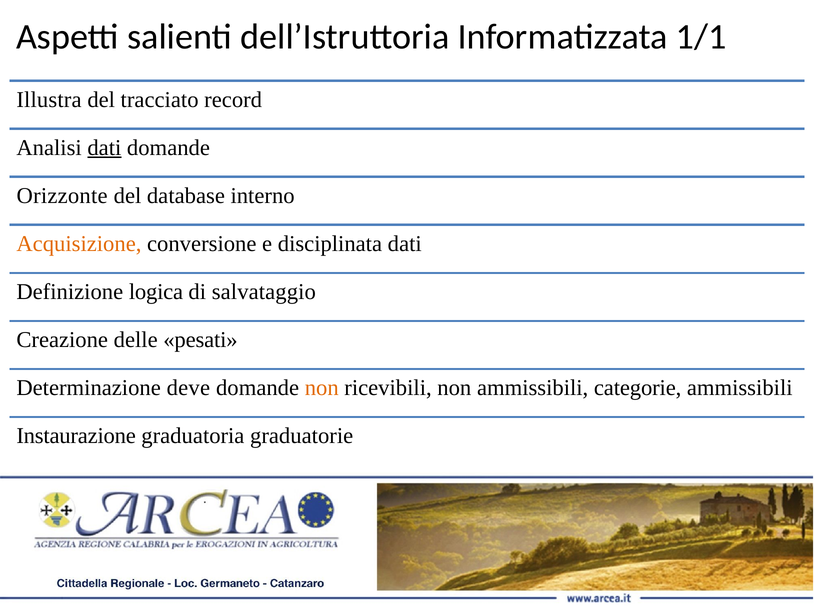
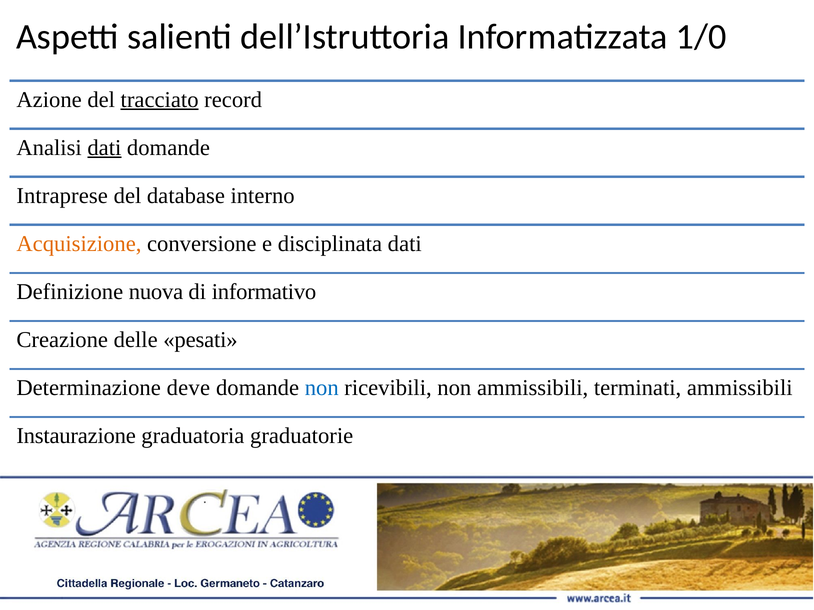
1/1: 1/1 -> 1/0
Illustra: Illustra -> Azione
tracciato underline: none -> present
Orizzonte: Orizzonte -> Intraprese
logica: logica -> nuova
salvataggio: salvataggio -> informativo
non at (322, 388) colour: orange -> blue
categorie: categorie -> terminati
